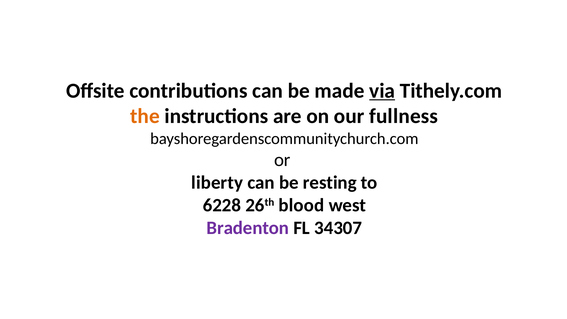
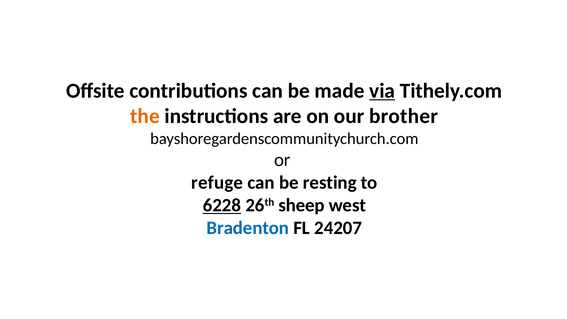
fullness: fullness -> brother
liberty: liberty -> refuge
6228 underline: none -> present
blood: blood -> sheep
Bradenton colour: purple -> blue
34307: 34307 -> 24207
